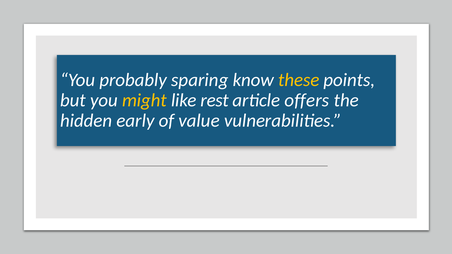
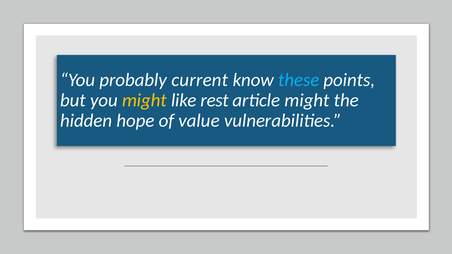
sparing: sparing -> current
these colour: yellow -> light blue
article offers: offers -> might
early: early -> hope
